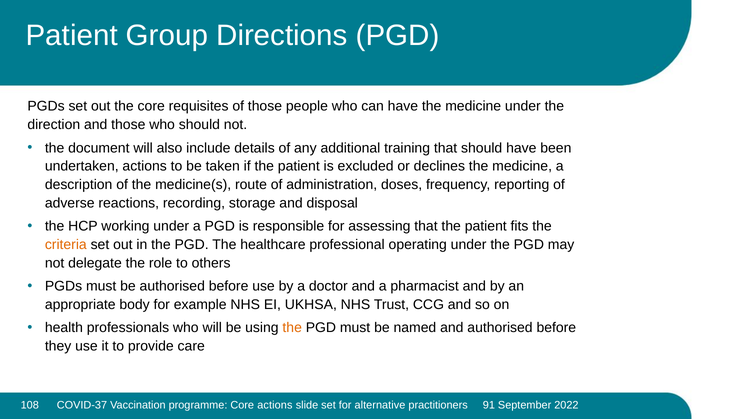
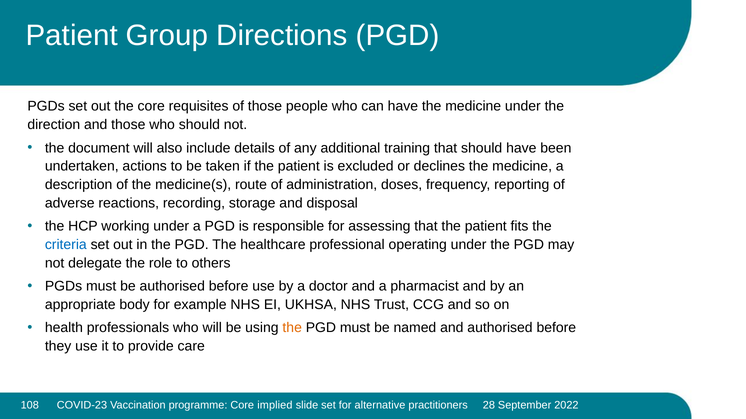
criteria colour: orange -> blue
COVID-37: COVID-37 -> COVID-23
Core actions: actions -> implied
91: 91 -> 28
